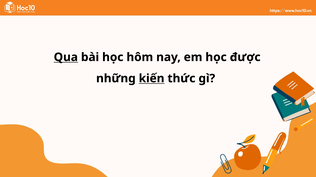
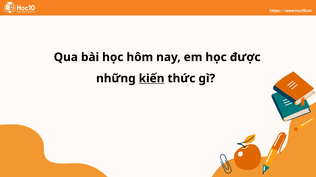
Qua underline: present -> none
